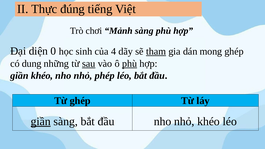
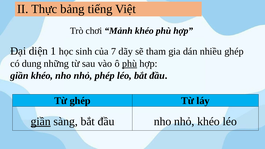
đúng: đúng -> bảng
Mảnh sàng: sàng -> khéo
0: 0 -> 1
4: 4 -> 7
tham underline: present -> none
mong: mong -> nhiều
sau underline: present -> none
